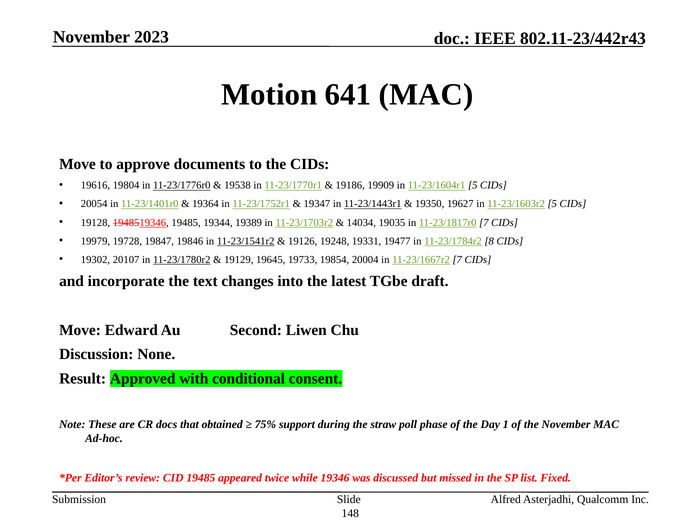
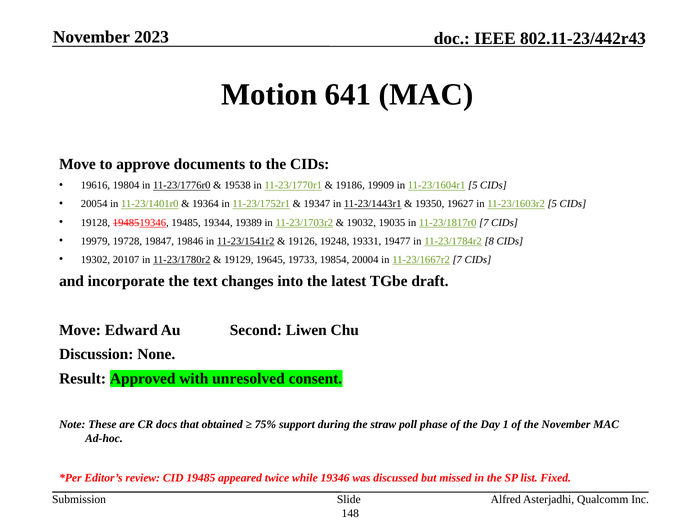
14034: 14034 -> 19032
conditional: conditional -> unresolved
